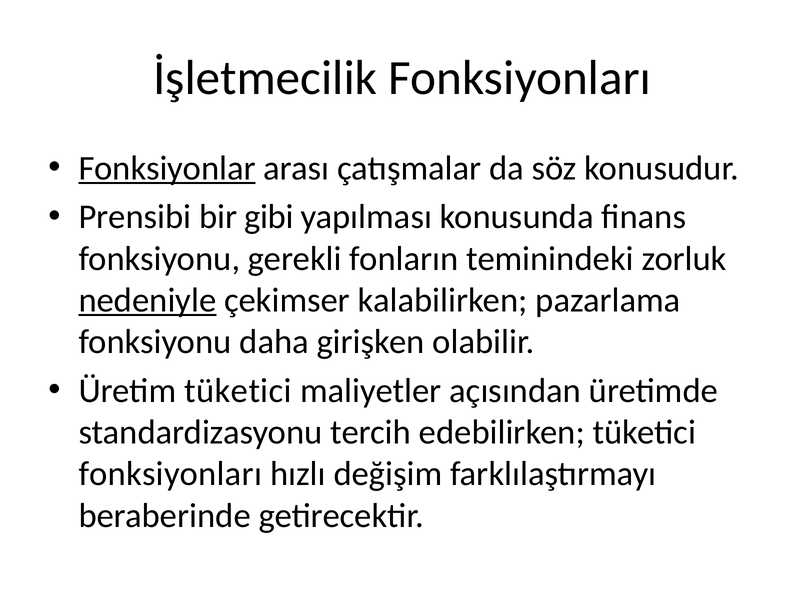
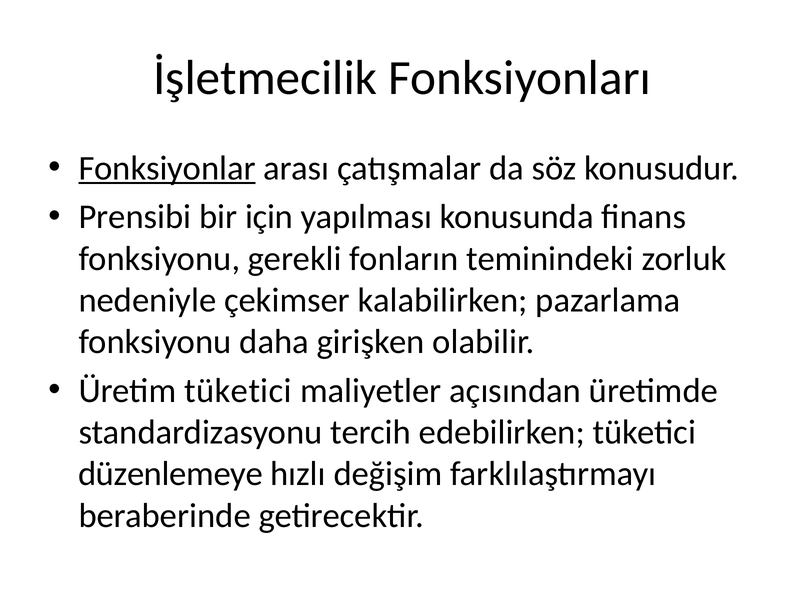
gibi: gibi -> için
nedeniyle underline: present -> none
fonksiyonları at (170, 474): fonksiyonları -> düzenlemeye
